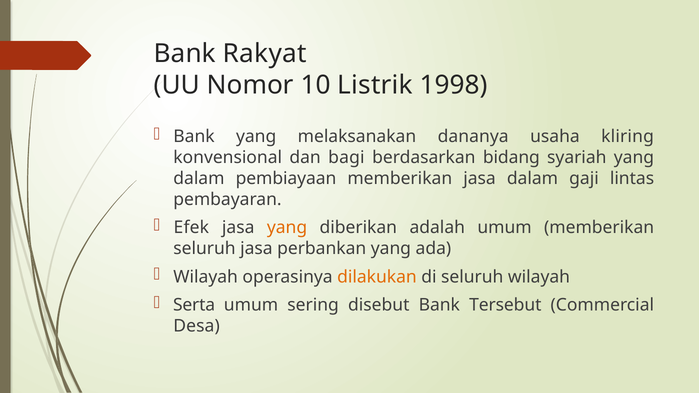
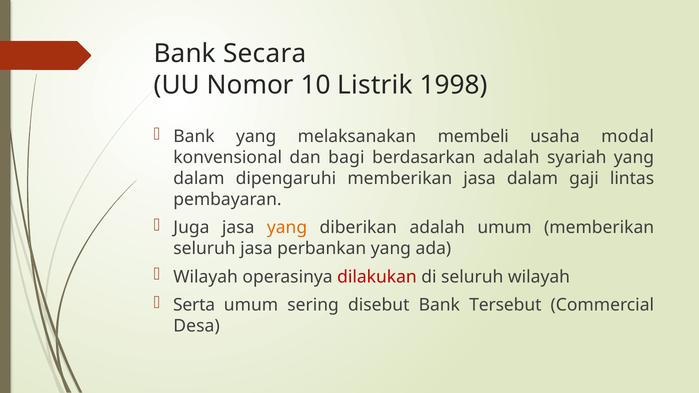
Rakyat: Rakyat -> Secara
dananya: dananya -> membeli
kliring: kliring -> modal
berdasarkan bidang: bidang -> adalah
pembiayaan: pembiayaan -> dipengaruhi
Efek: Efek -> Juga
dilakukan colour: orange -> red
